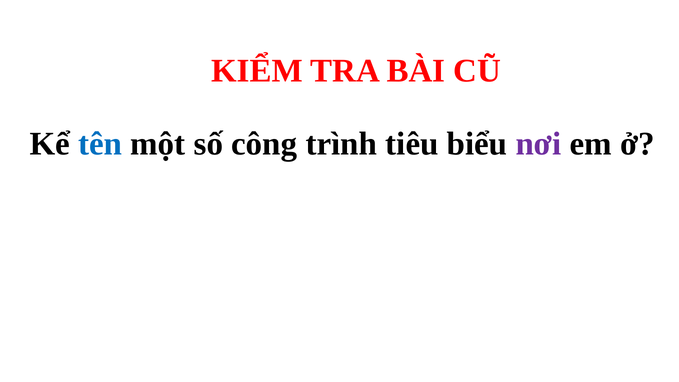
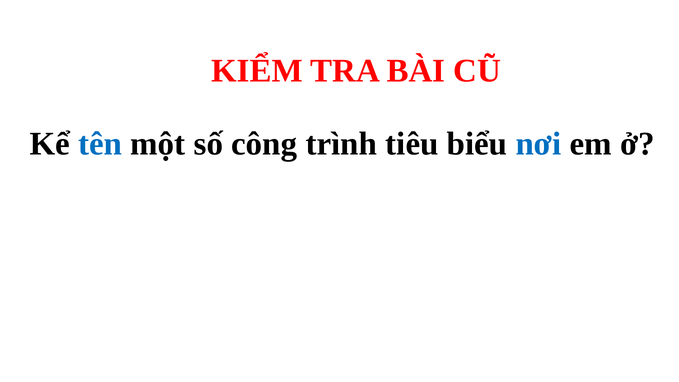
nơi colour: purple -> blue
